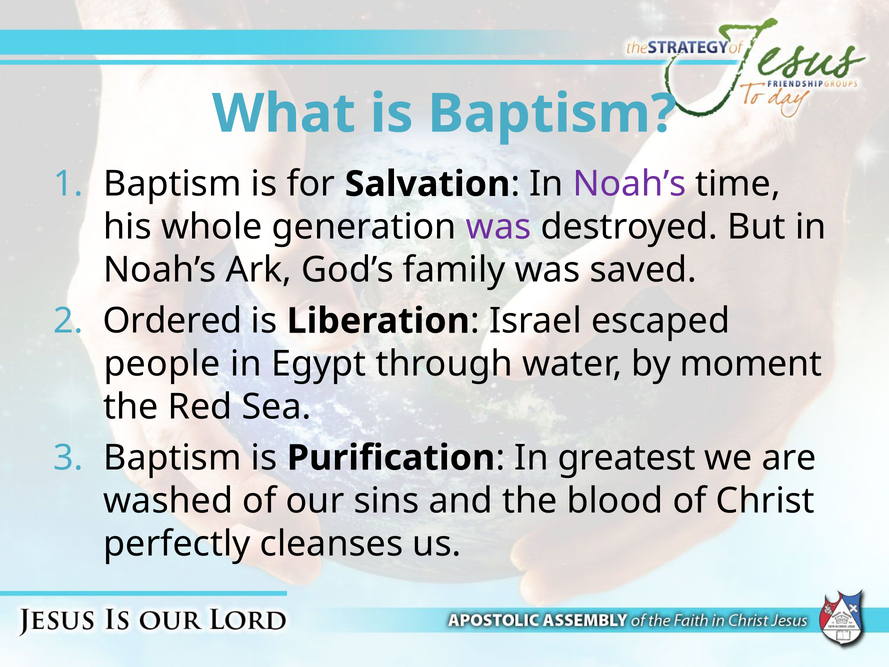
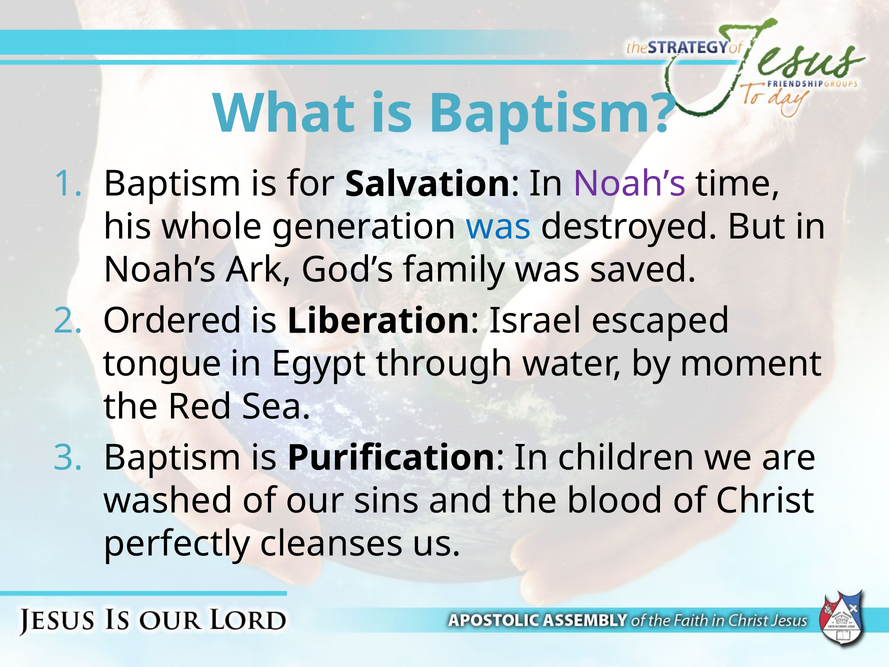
was at (499, 227) colour: purple -> blue
people: people -> tongue
greatest: greatest -> children
